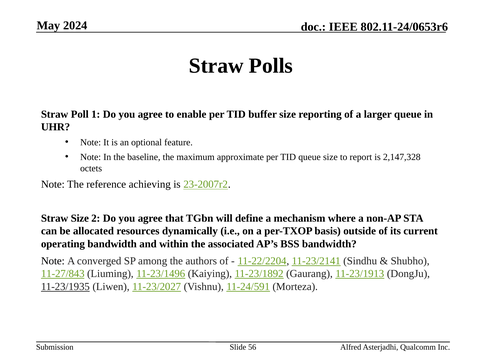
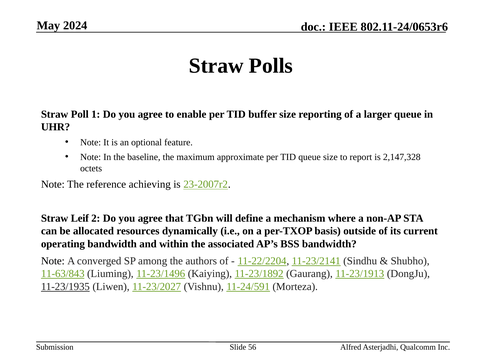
Straw Size: Size -> Leif
11-27/843: 11-27/843 -> 11-63/843
